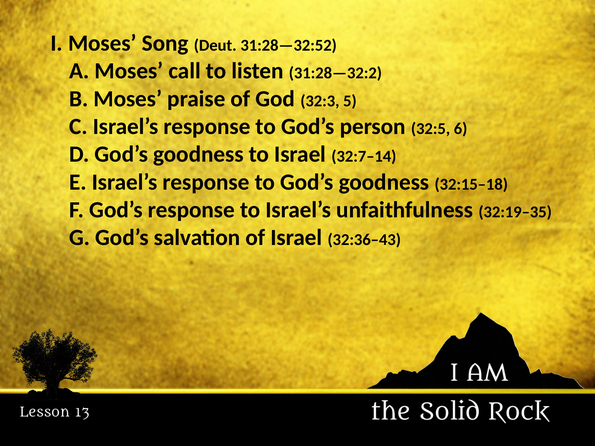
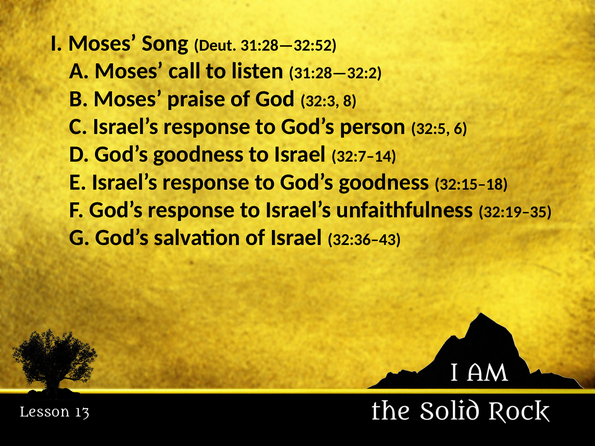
5: 5 -> 8
